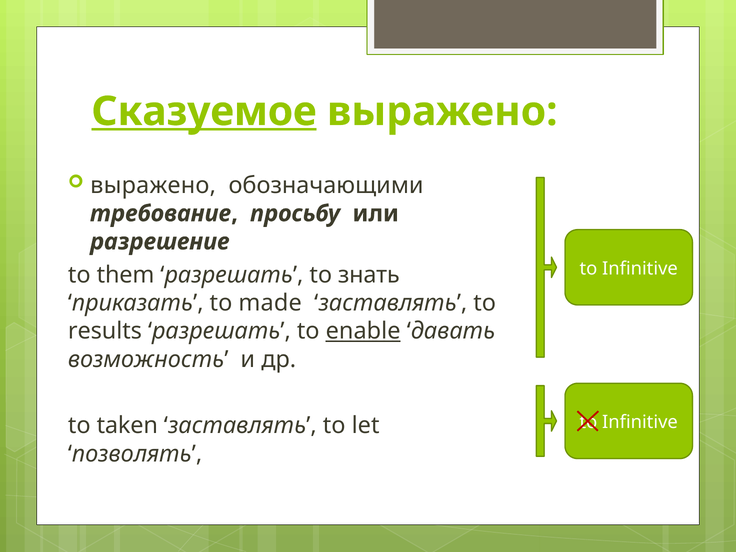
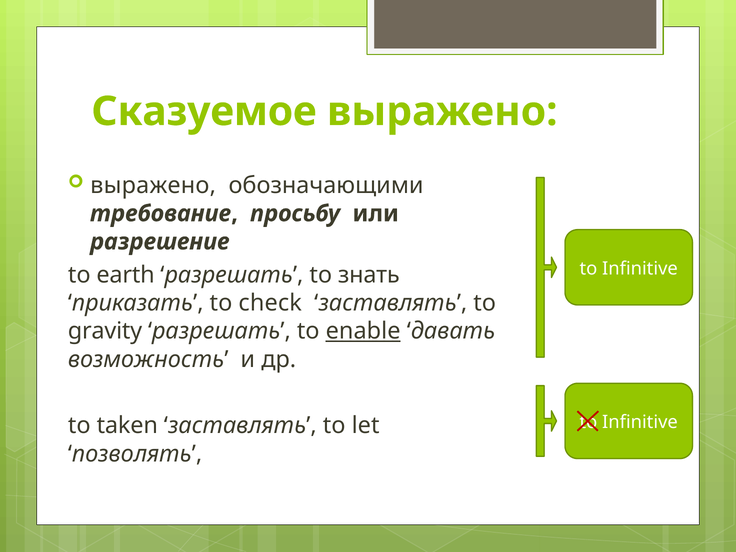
Сказуемое underline: present -> none
them: them -> earth
made: made -> check
results: results -> gravity
